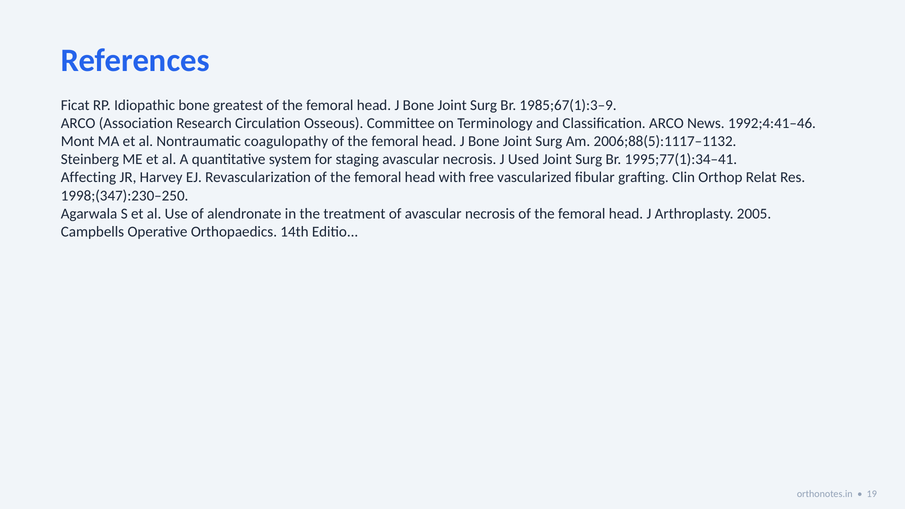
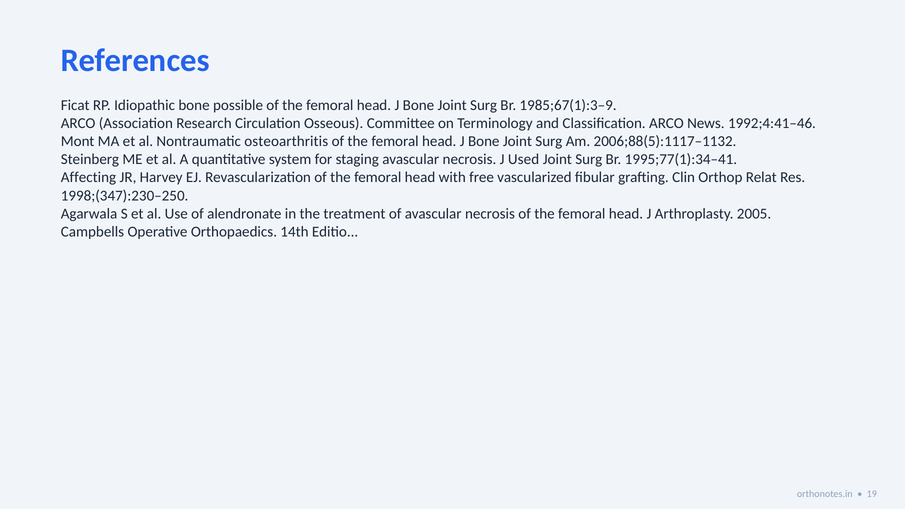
greatest: greatest -> possible
coagulopathy: coagulopathy -> osteoarthritis
